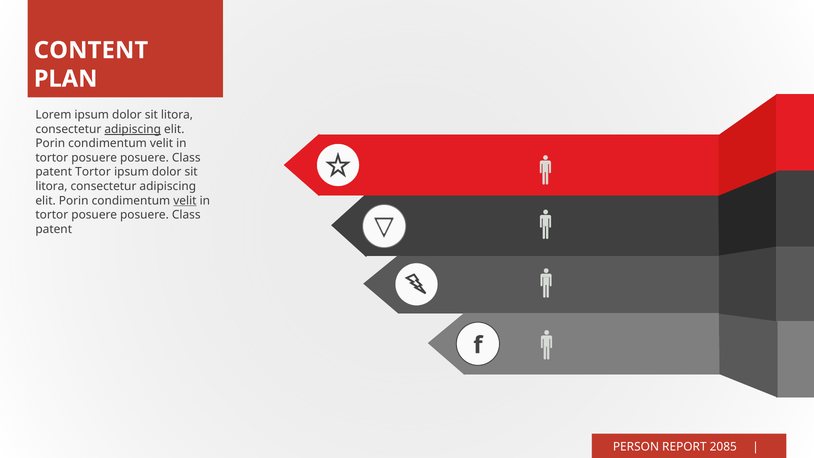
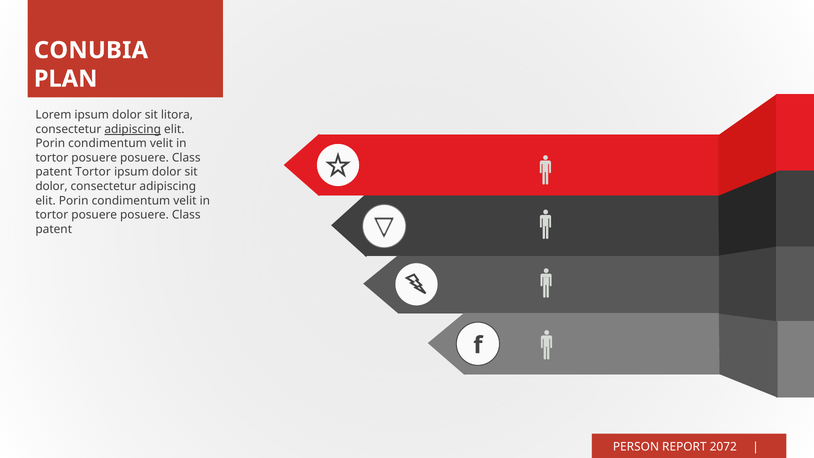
CONTENT: CONTENT -> CONUBIA
litora at (51, 186): litora -> dolor
velit at (185, 201) underline: present -> none
2085: 2085 -> 2072
